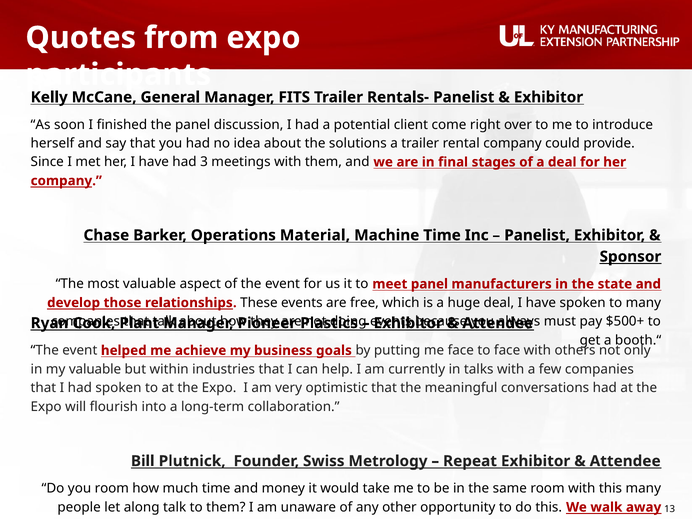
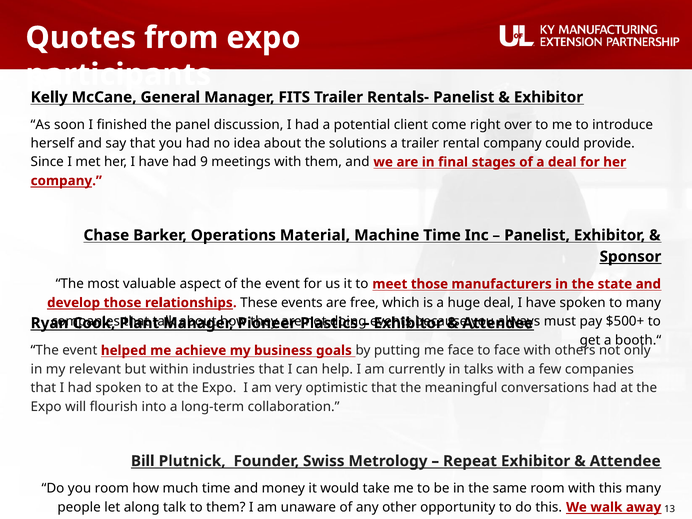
3: 3 -> 9
meet panel: panel -> those
my valuable: valuable -> relevant
